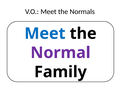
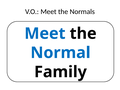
Normal colour: purple -> blue
